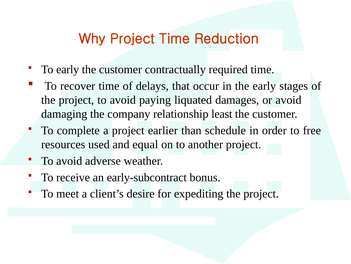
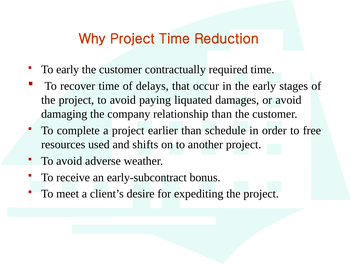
relationship least: least -> than
equal: equal -> shifts
